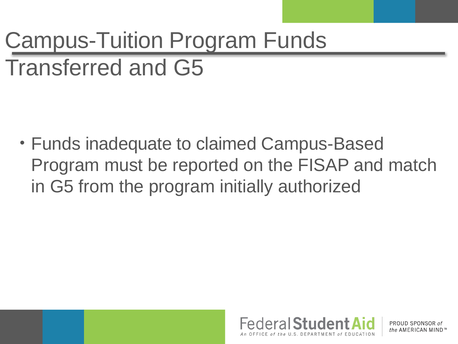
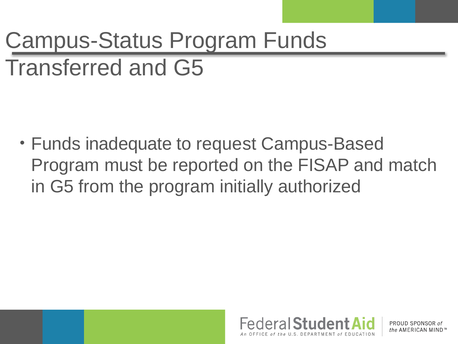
Campus-Tuition: Campus-Tuition -> Campus-Status
claimed: claimed -> request
